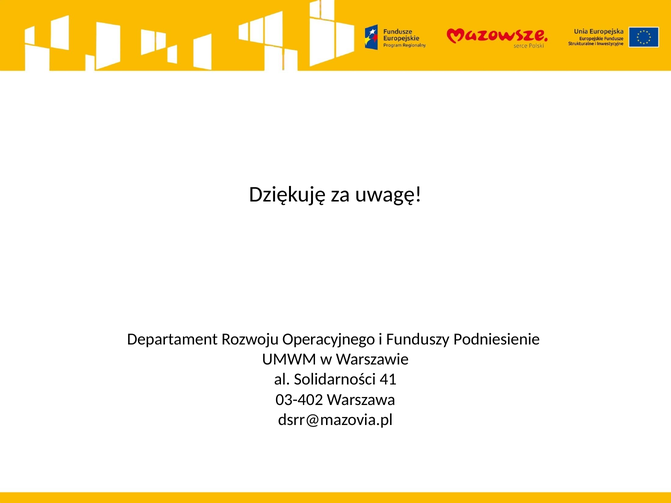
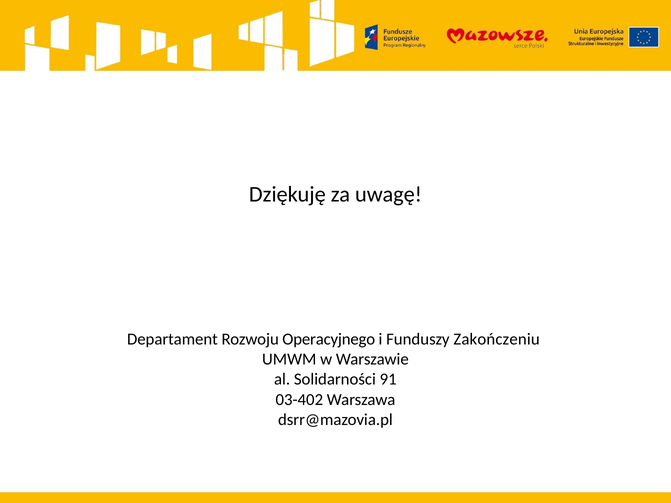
Podniesienie: Podniesienie -> Zakończeniu
41: 41 -> 91
